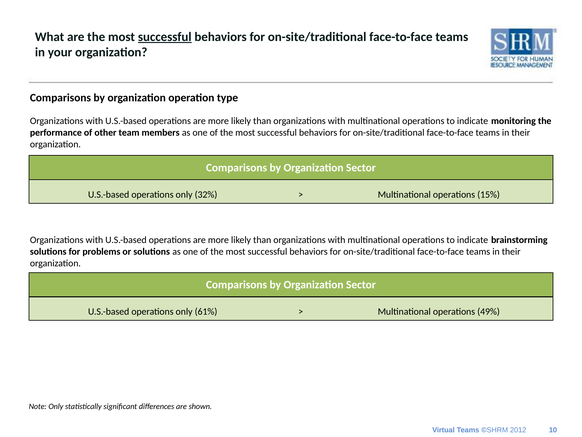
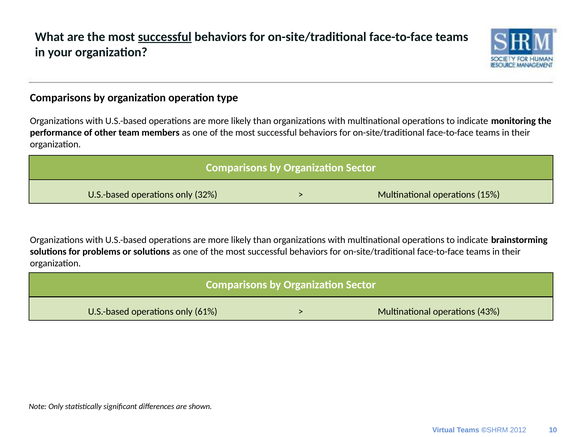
49%: 49% -> 43%
